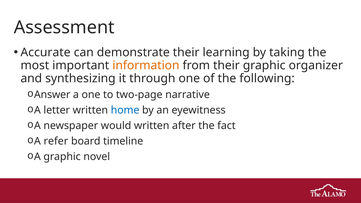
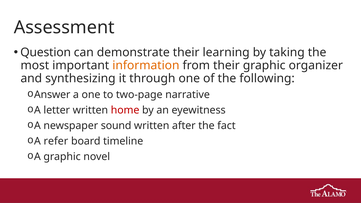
Accurate: Accurate -> Question
home colour: blue -> red
would: would -> sound
